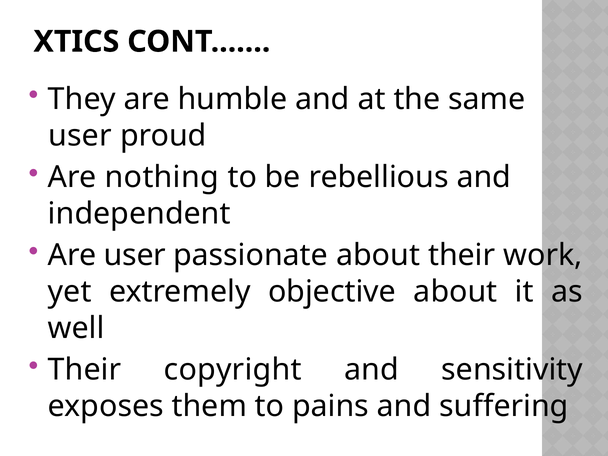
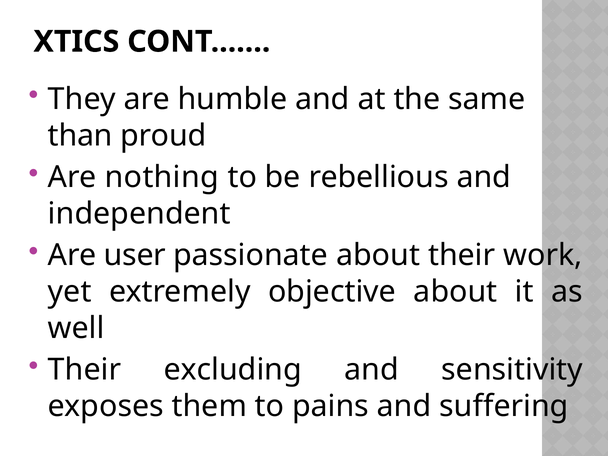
user at (80, 136): user -> than
copyright: copyright -> excluding
